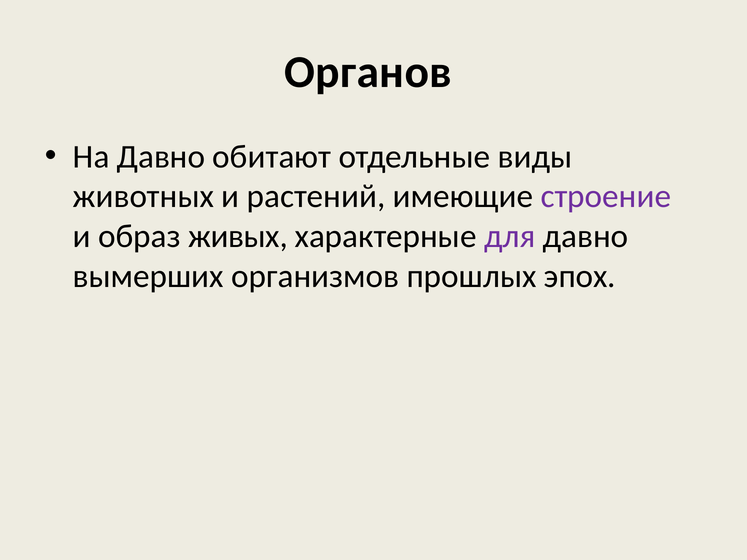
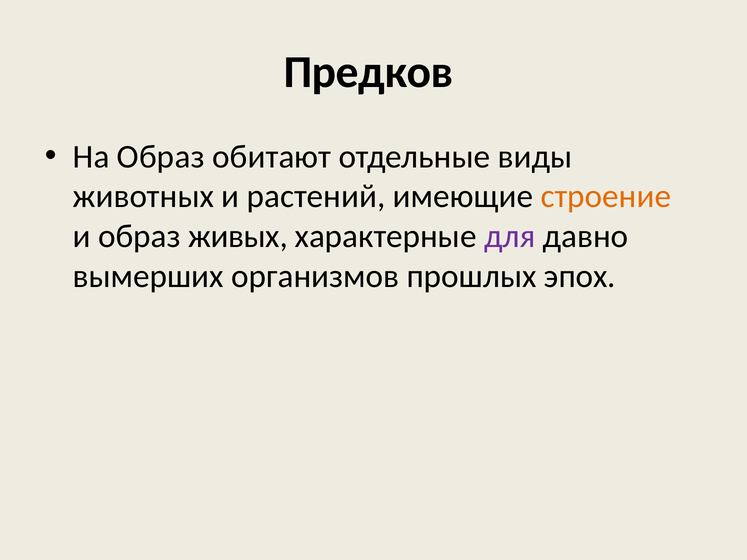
Органов: Органов -> Предков
На Давно: Давно -> Образ
строение colour: purple -> orange
